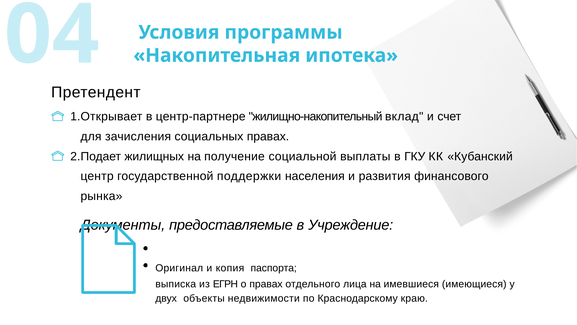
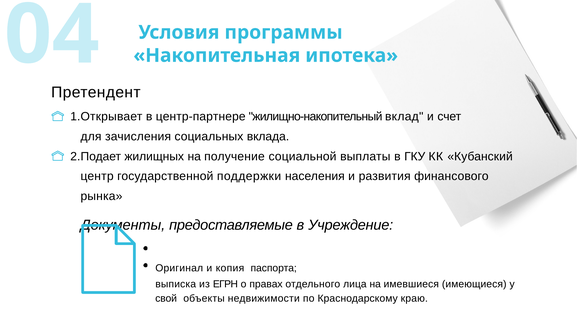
социальных правах: правах -> вклада
двух: двух -> свой
